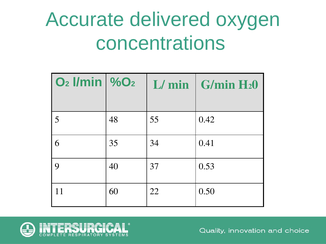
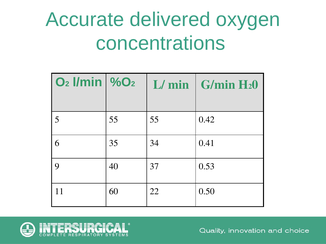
5 48: 48 -> 55
